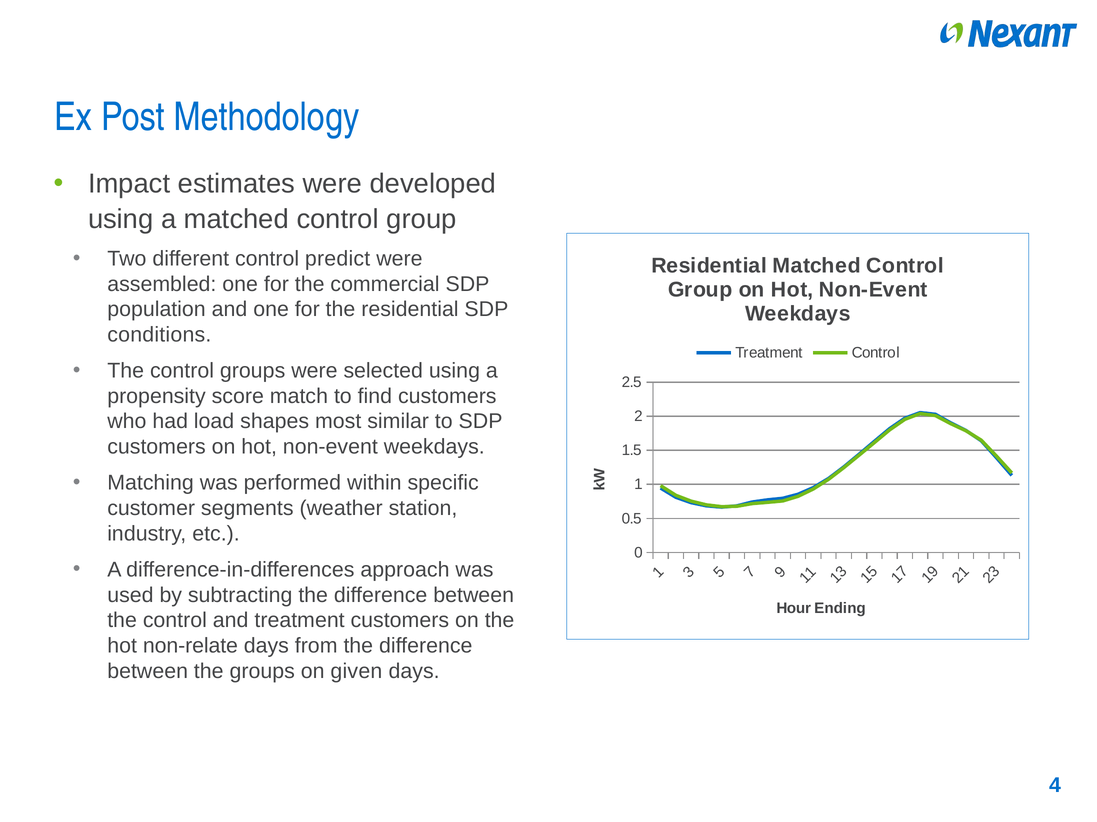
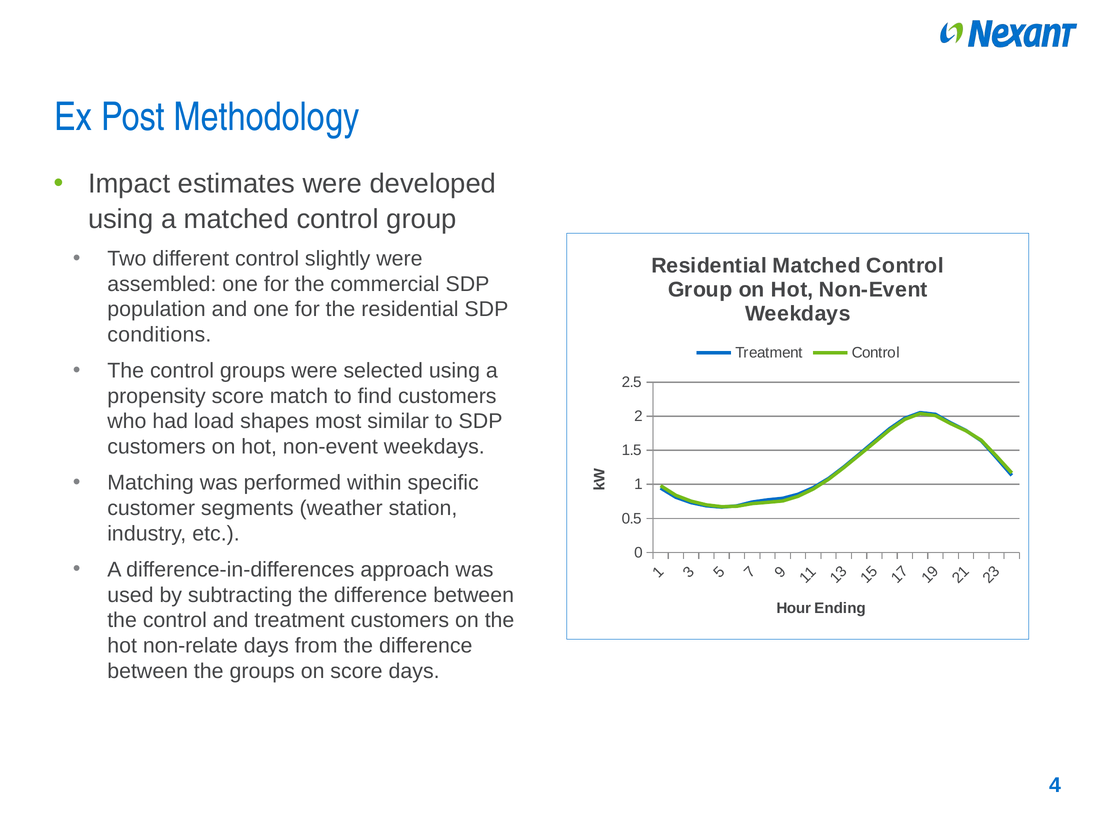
predict: predict -> slightly
on given: given -> score
